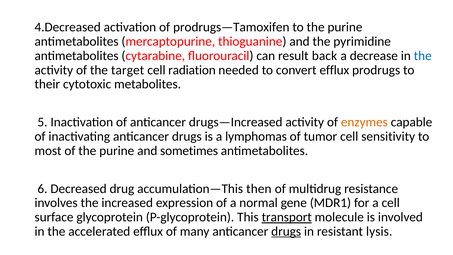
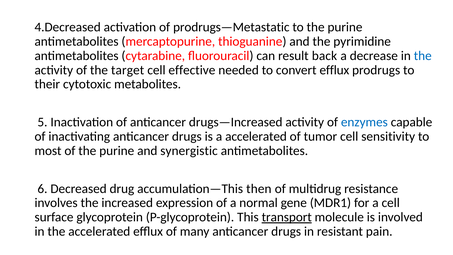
prodrugs—Tamoxifen: prodrugs—Tamoxifen -> prodrugs—Metastatic
radiation: radiation -> effective
enzymes colour: orange -> blue
a lymphomas: lymphomas -> accelerated
sometimes: sometimes -> synergistic
drugs at (286, 231) underline: present -> none
lysis: lysis -> pain
